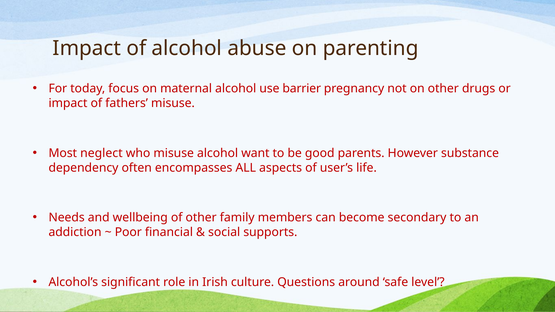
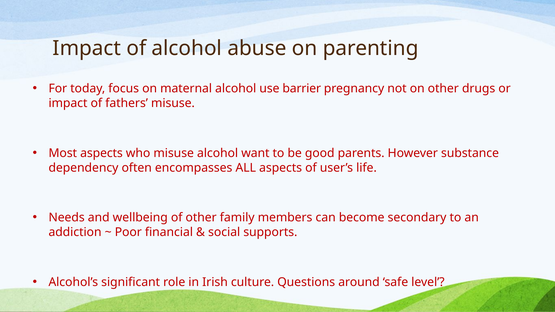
Most neglect: neglect -> aspects
